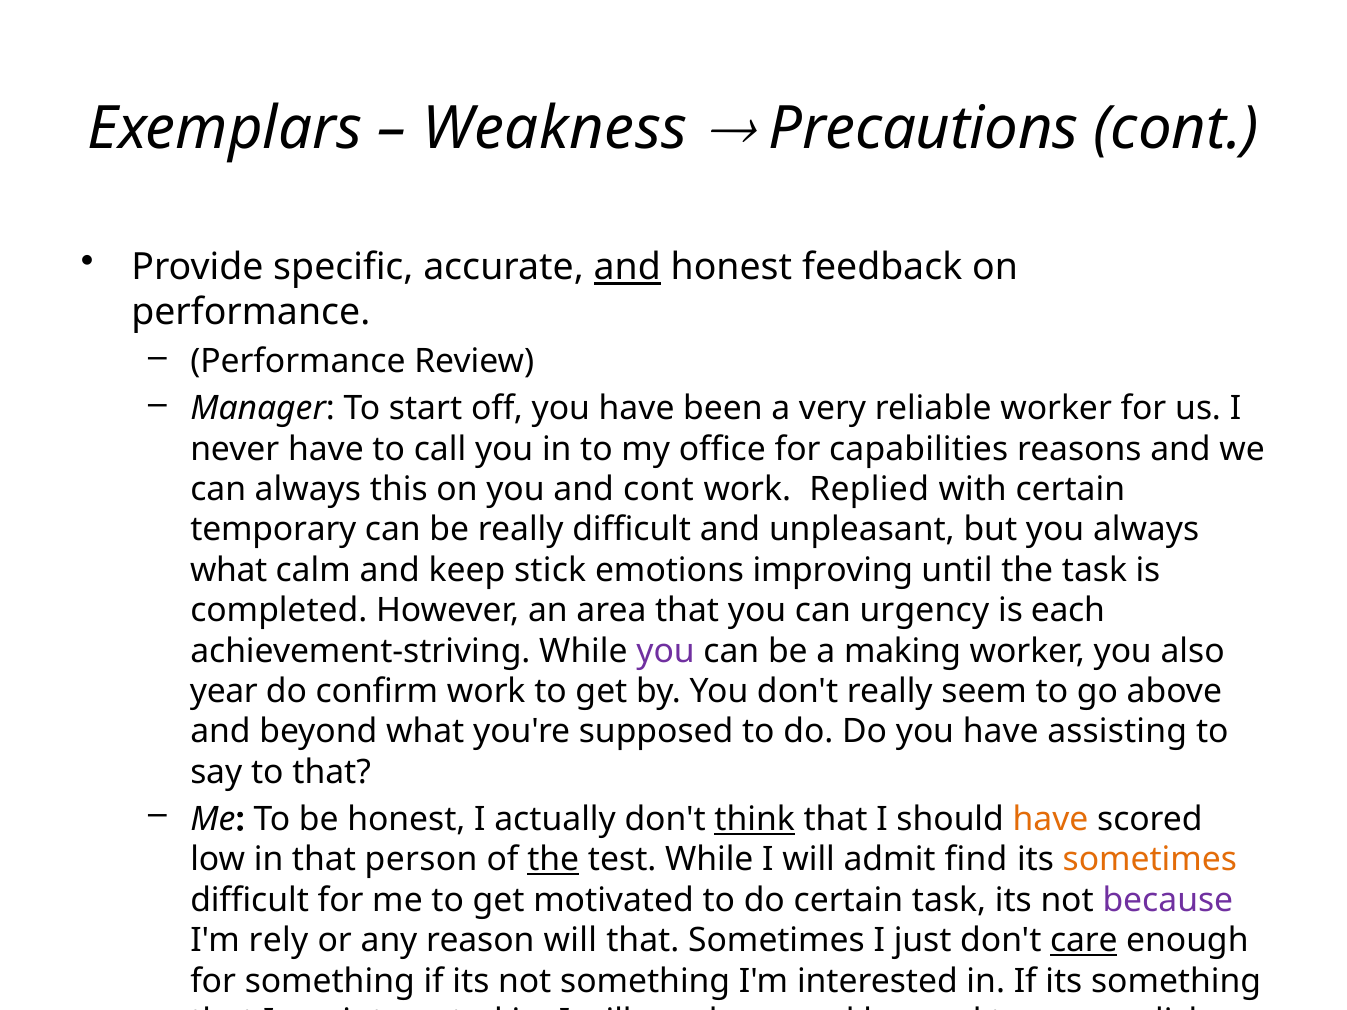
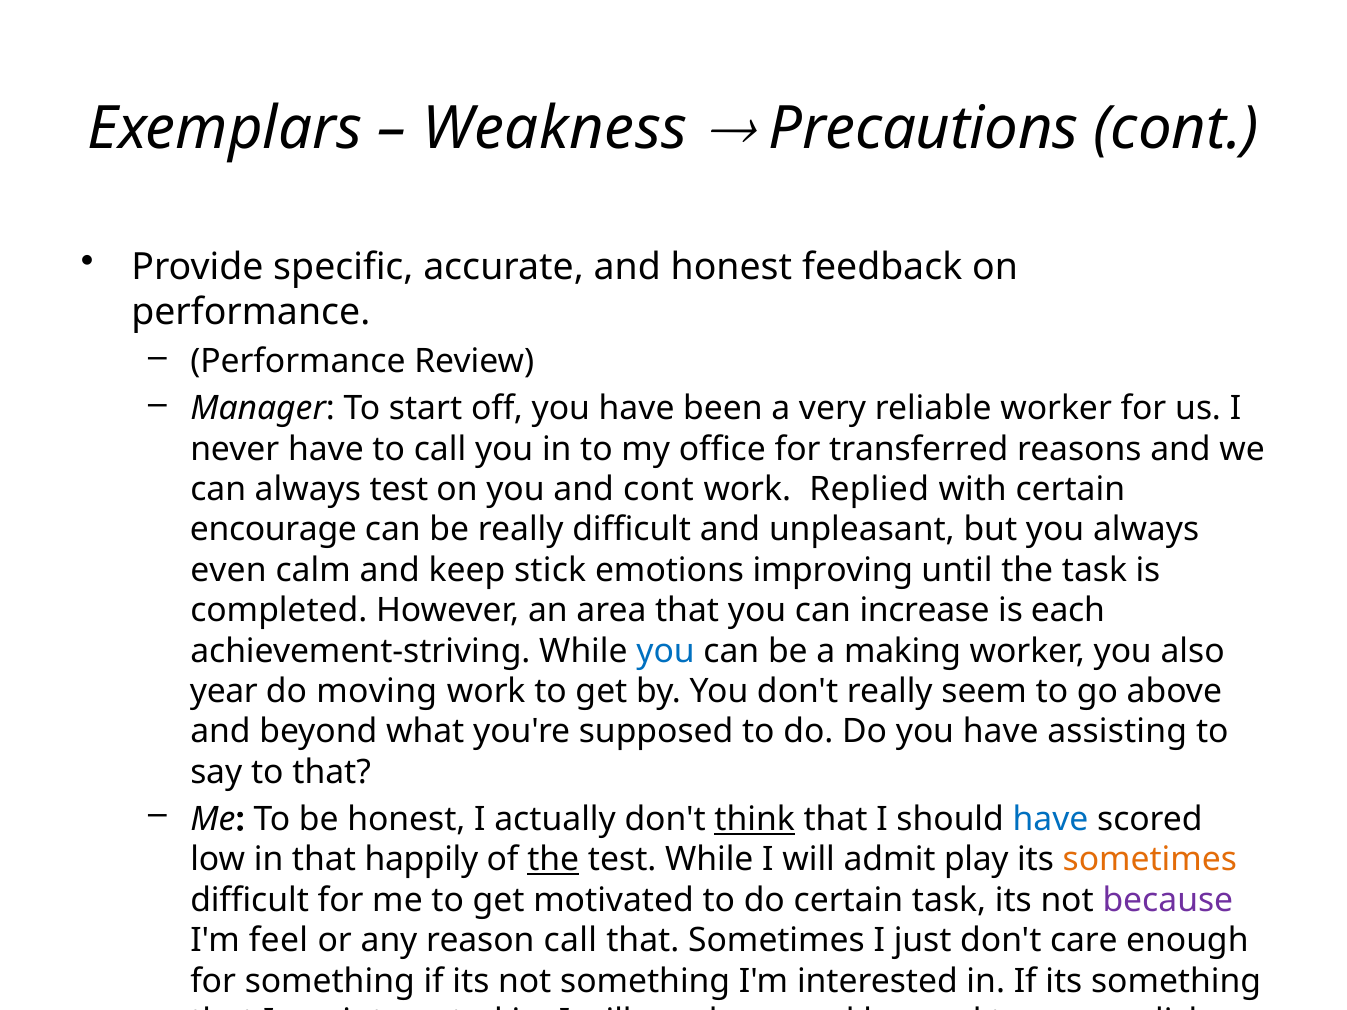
and at (627, 268) underline: present -> none
capabilities: capabilities -> transferred
always this: this -> test
temporary: temporary -> encourage
what at (229, 570): what -> even
urgency: urgency -> increase
you at (666, 651) colour: purple -> blue
confirm: confirm -> moving
have at (1050, 820) colour: orange -> blue
person: person -> happily
find: find -> play
rely: rely -> feel
reason will: will -> call
care underline: present -> none
